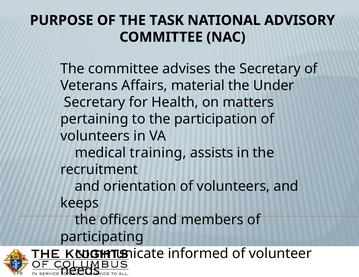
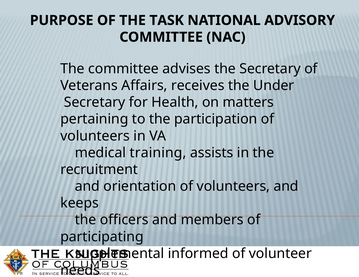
material: material -> receives
communicate: communicate -> supplemental
